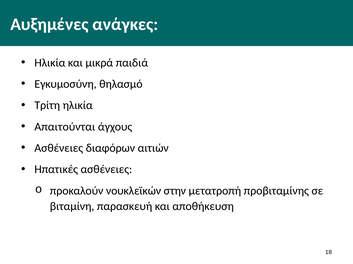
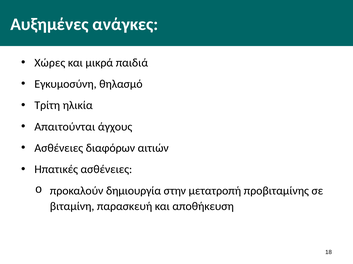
Ηλικία at (50, 63): Ηλικία -> Χώρες
νουκλεϊκών: νουκλεϊκών -> δημιουργία
